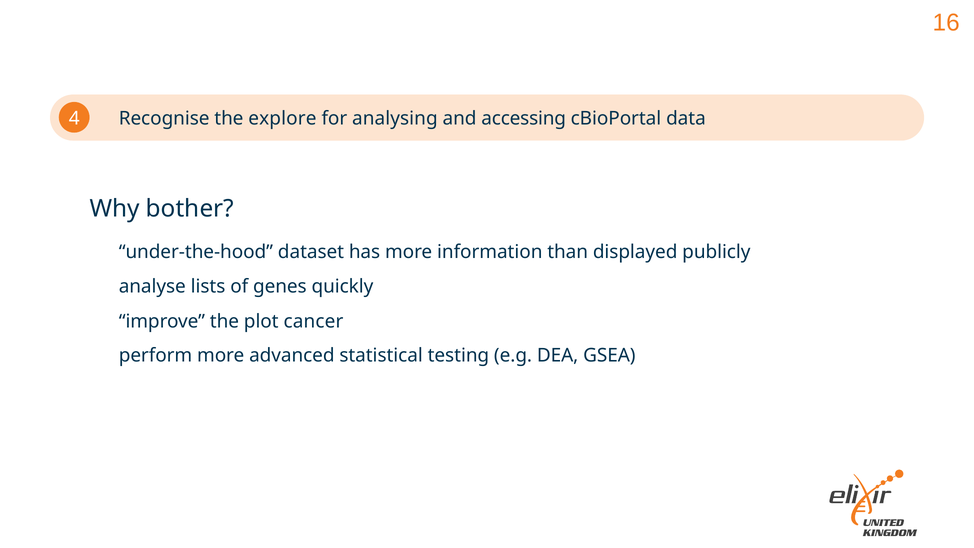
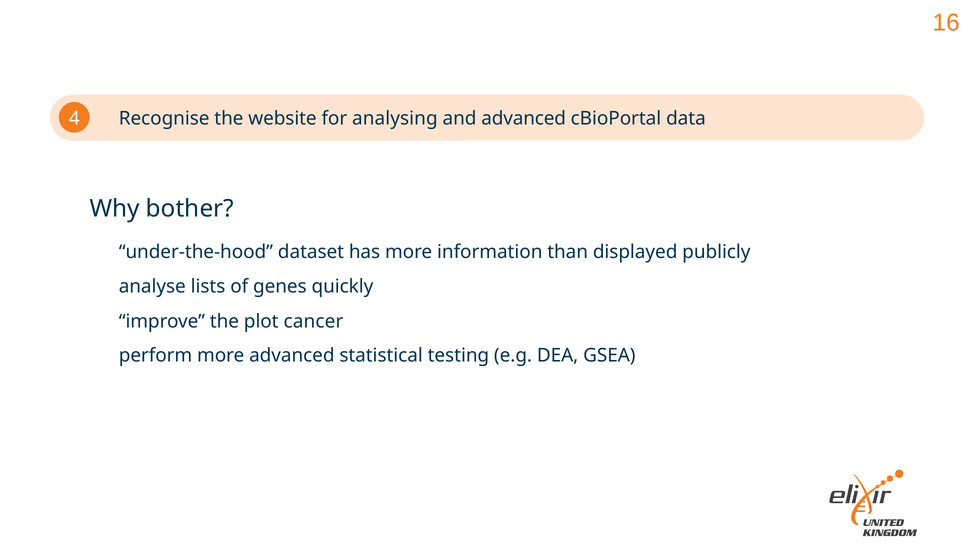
explore: explore -> website
and accessing: accessing -> advanced
